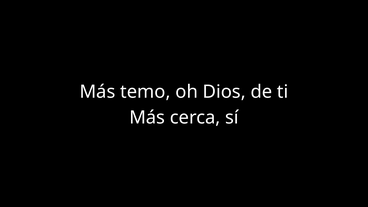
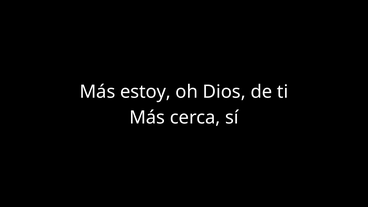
temo: temo -> estoy
